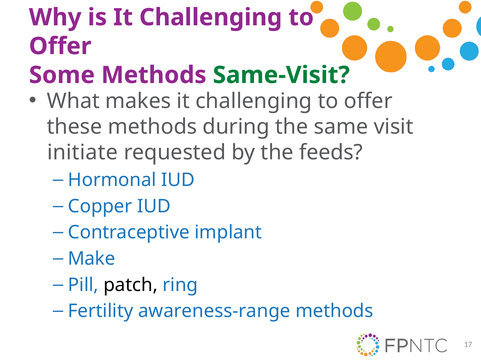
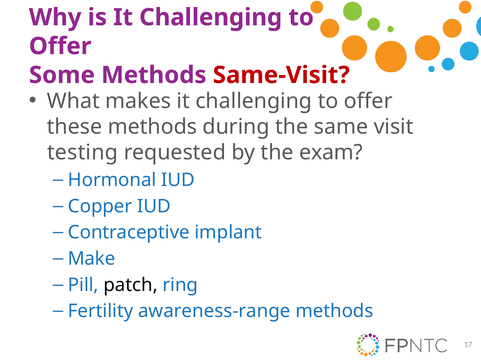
Same-Visit colour: green -> red
initiate: initiate -> testing
feeds: feeds -> exam
